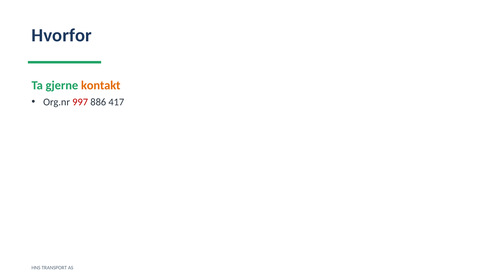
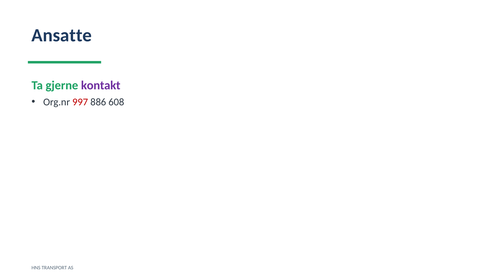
Hvorfor: Hvorfor -> Ansatte
kontakt colour: orange -> purple
417: 417 -> 608
